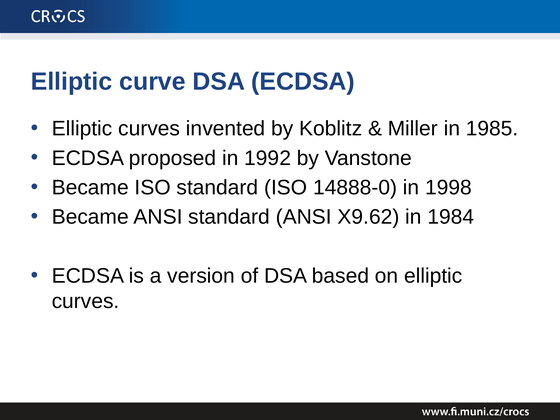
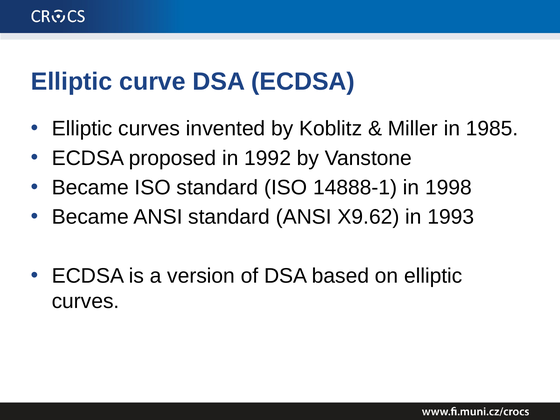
14888-0: 14888-0 -> 14888-1
1984: 1984 -> 1993
